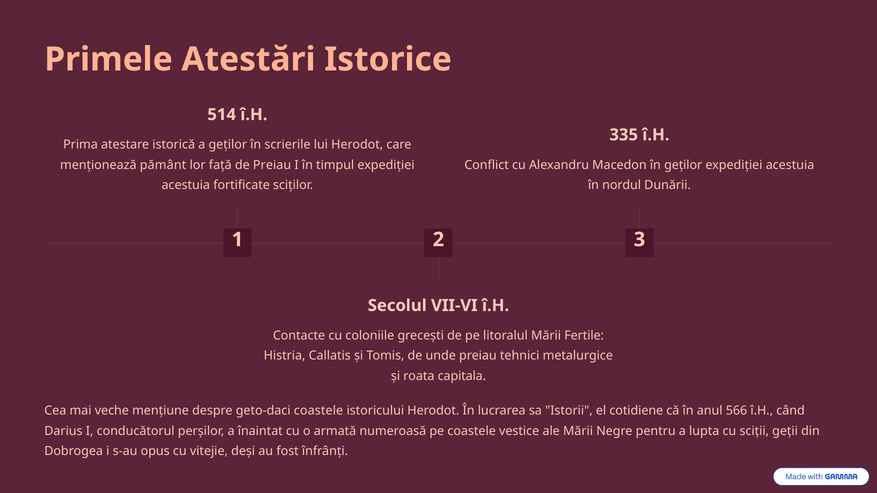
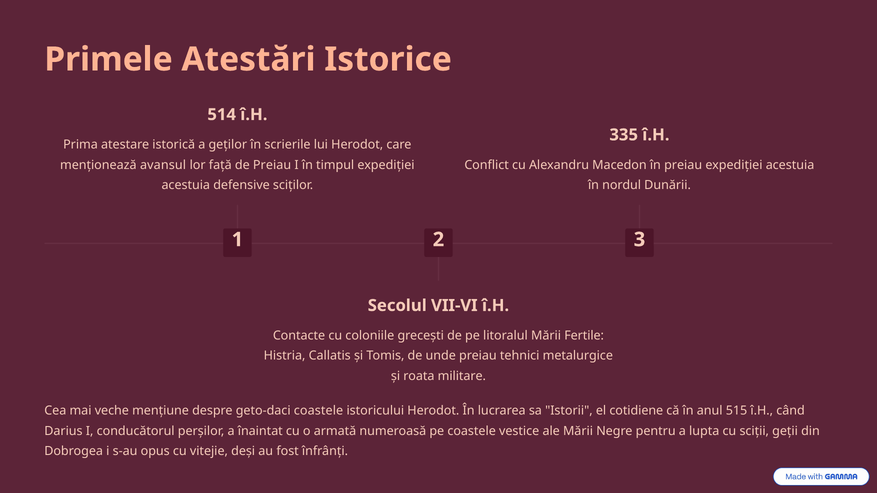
pământ: pământ -> avansul
în geților: geților -> preiau
fortificate: fortificate -> defensive
capitala: capitala -> militare
566: 566 -> 515
